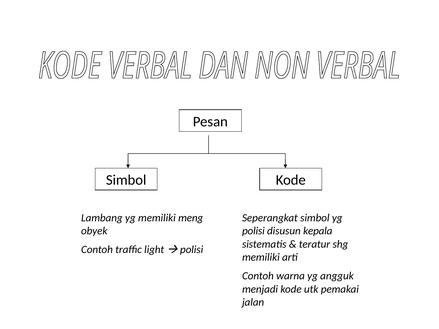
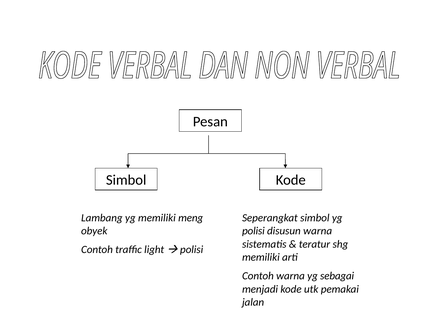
disusun kepala: kepala -> warna
angguk: angguk -> sebagai
